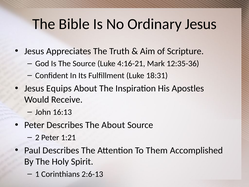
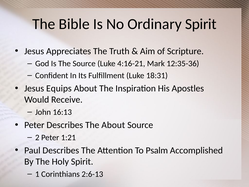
Ordinary Jesus: Jesus -> Spirit
Them: Them -> Psalm
